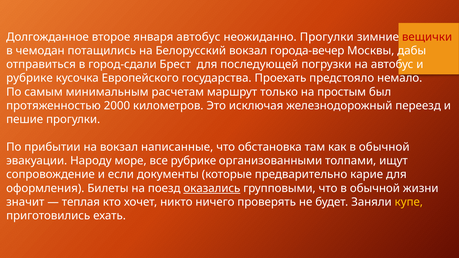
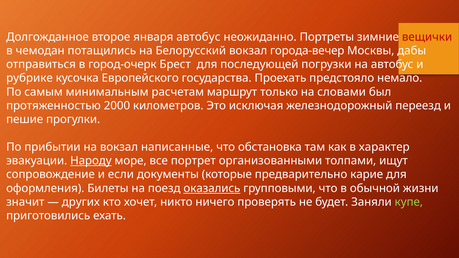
неожиданно Прогулки: Прогулки -> Портреты
город-сдали: город-сдали -> город-очерк
простым: простым -> словами
как в обычной: обычной -> характер
Народу underline: none -> present
все рубрике: рубрике -> портрет
теплая: теплая -> других
купе colour: yellow -> light green
